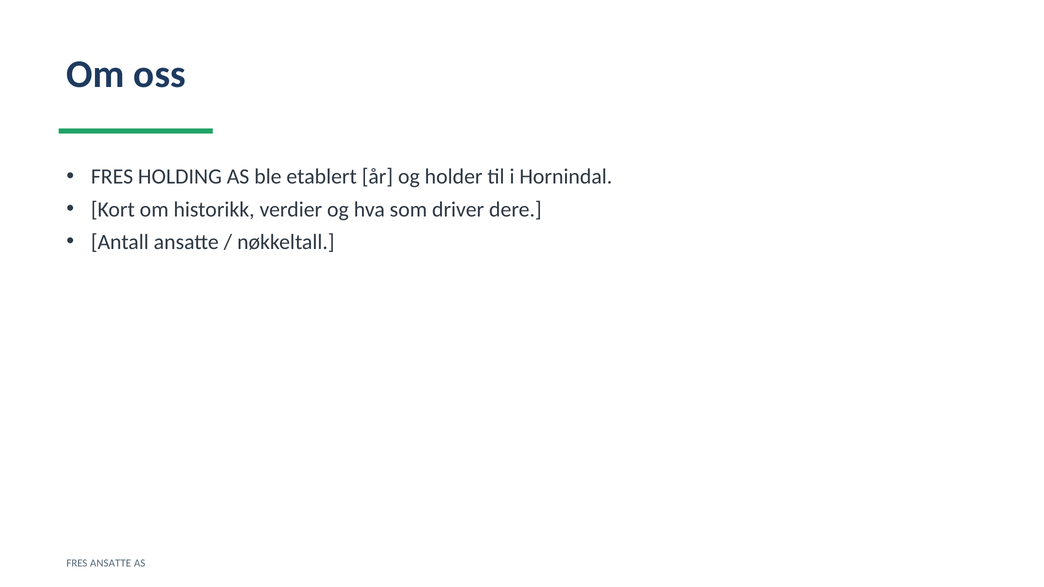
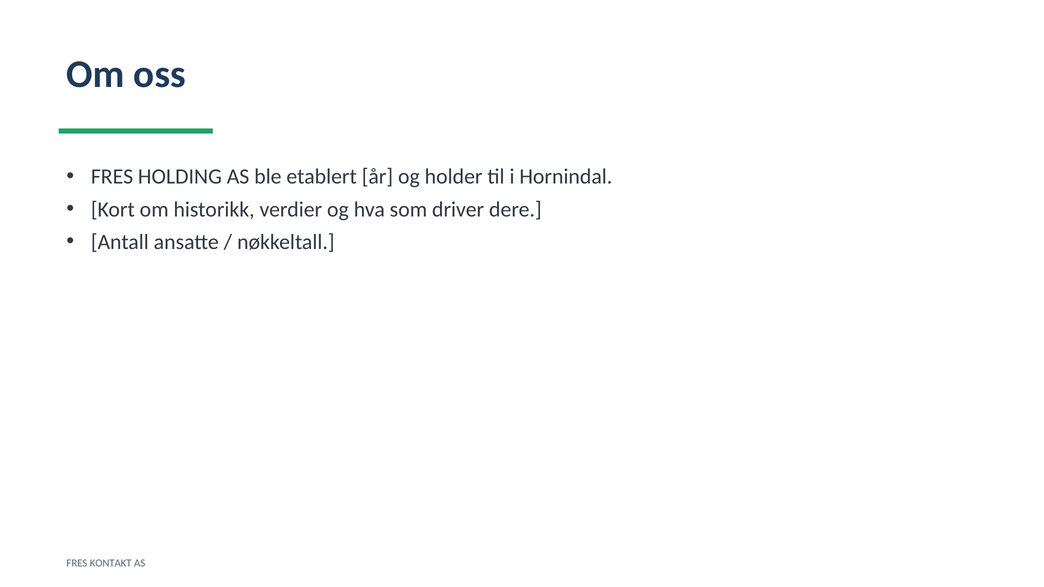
FRES ANSATTE: ANSATTE -> KONTAKT
